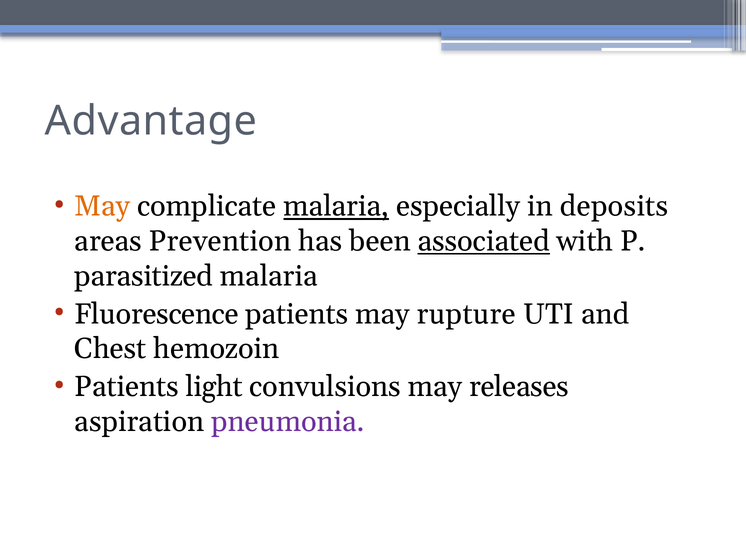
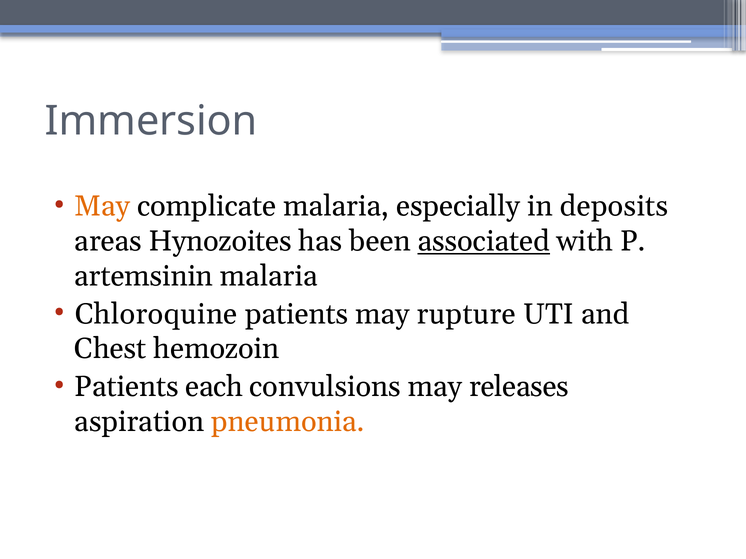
Advantage: Advantage -> Immersion
malaria at (336, 207) underline: present -> none
Prevention: Prevention -> Hynozoites
parasitized: parasitized -> artemsinin
Fluorescence: Fluorescence -> Chloroquine
light: light -> each
pneumonia colour: purple -> orange
